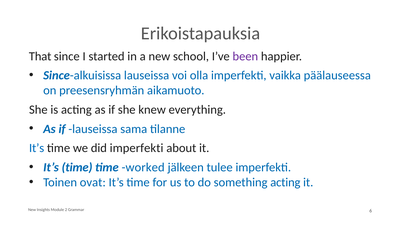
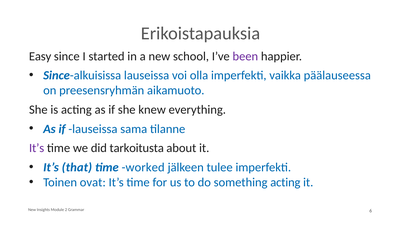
That: That -> Easy
It’s at (37, 148) colour: blue -> purple
did imperfekti: imperfekti -> tarkoitusta
time at (77, 168): time -> that
